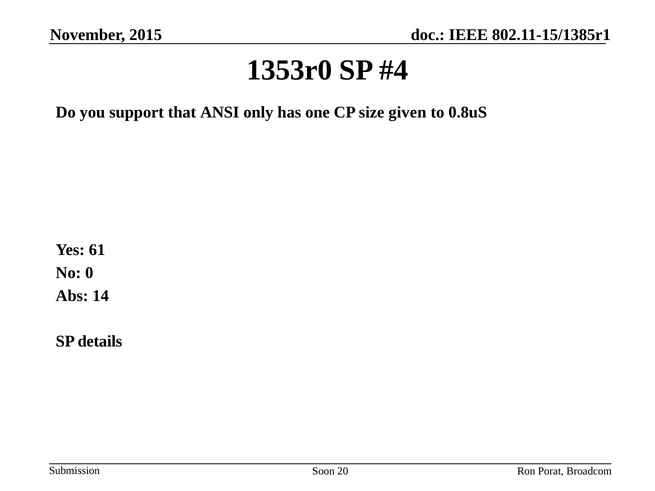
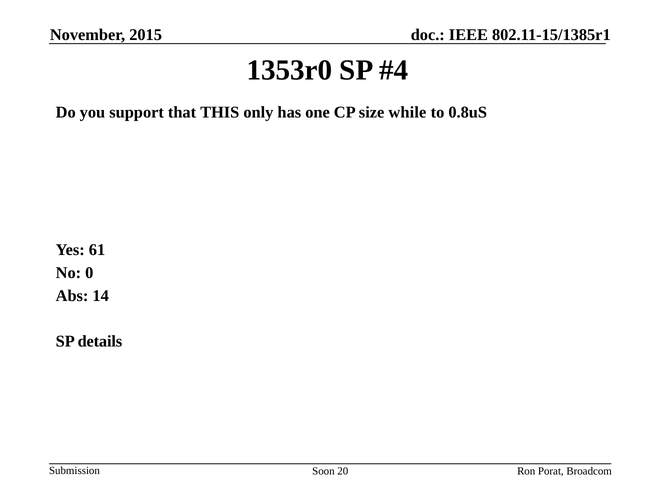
ANSI: ANSI -> THIS
given: given -> while
